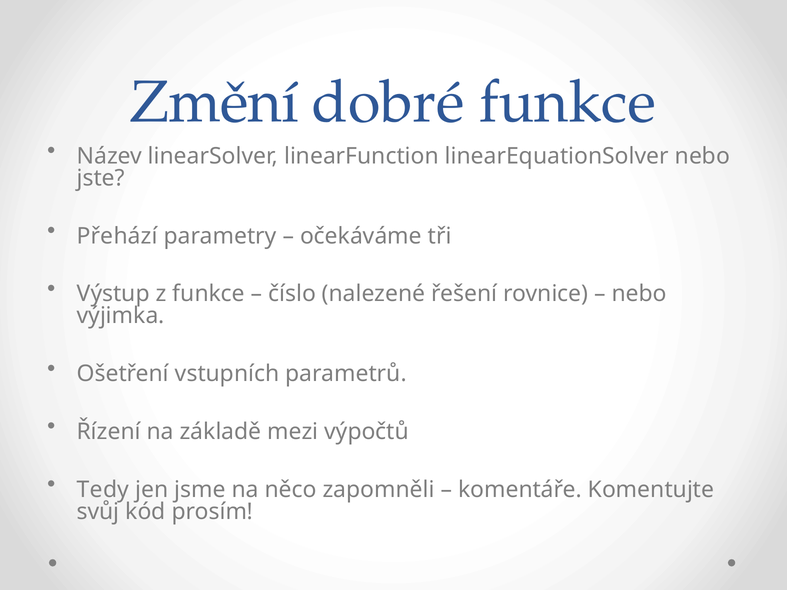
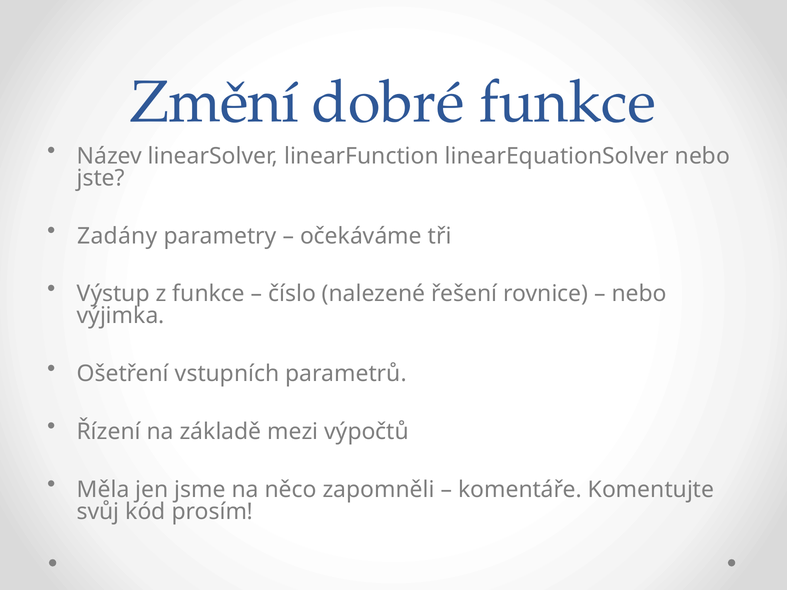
Přehází: Přehází -> Zadány
Tedy: Tedy -> Měla
